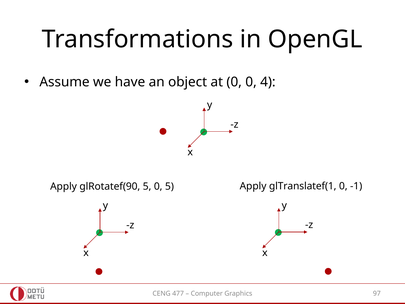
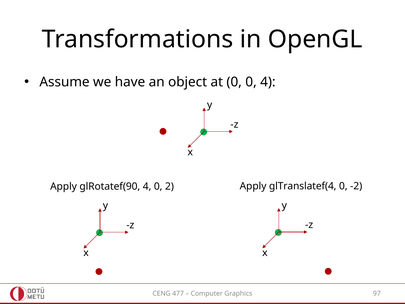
glTranslatef(1: glTranslatef(1 -> glTranslatef(4
-1: -1 -> -2
glRotatef(90 5: 5 -> 4
0 5: 5 -> 2
